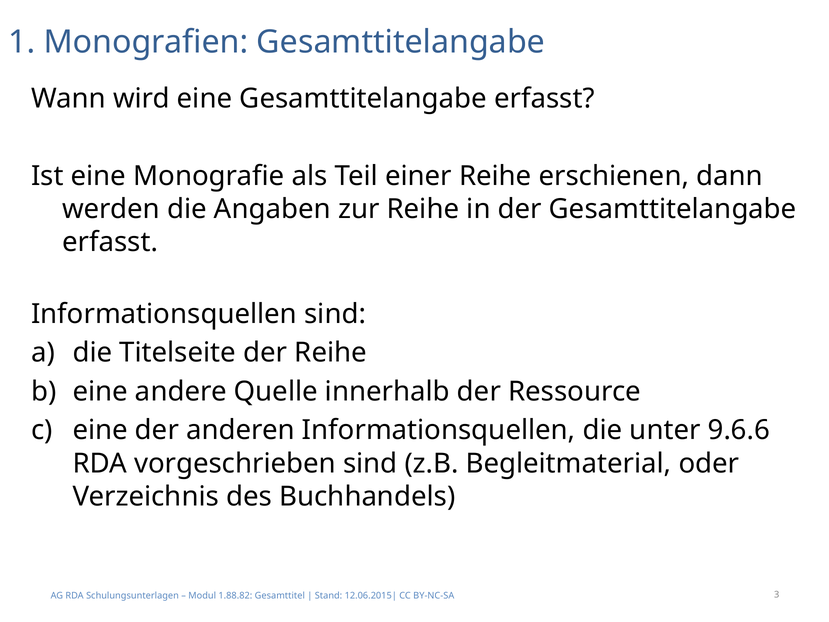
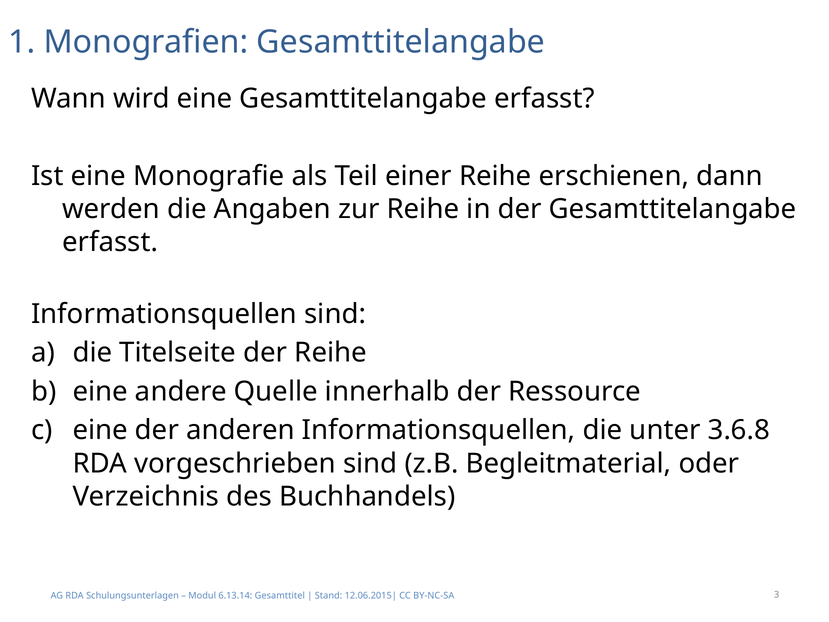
9.6.6: 9.6.6 -> 3.6.8
1.88.82: 1.88.82 -> 6.13.14
